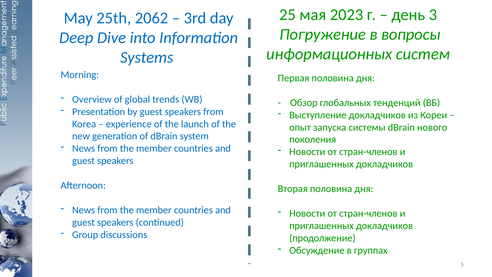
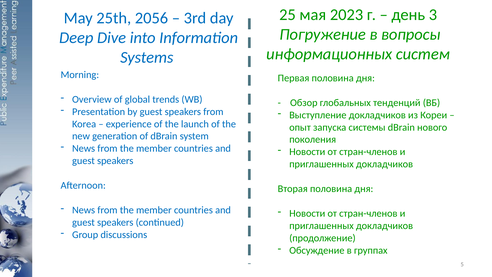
2062: 2062 -> 2056
